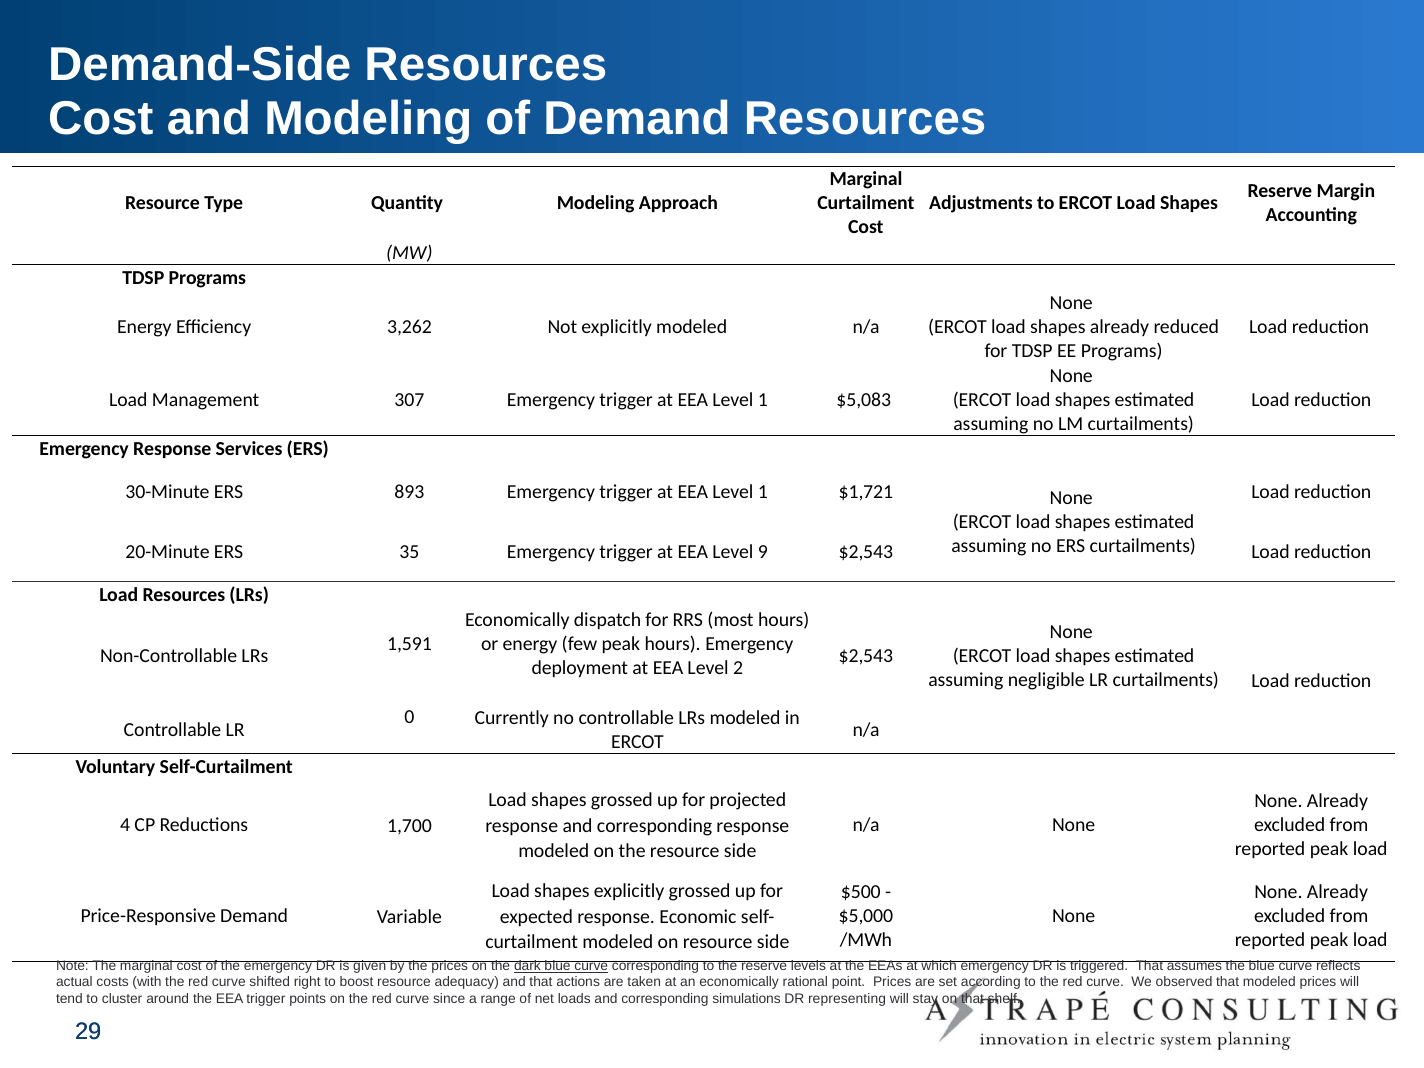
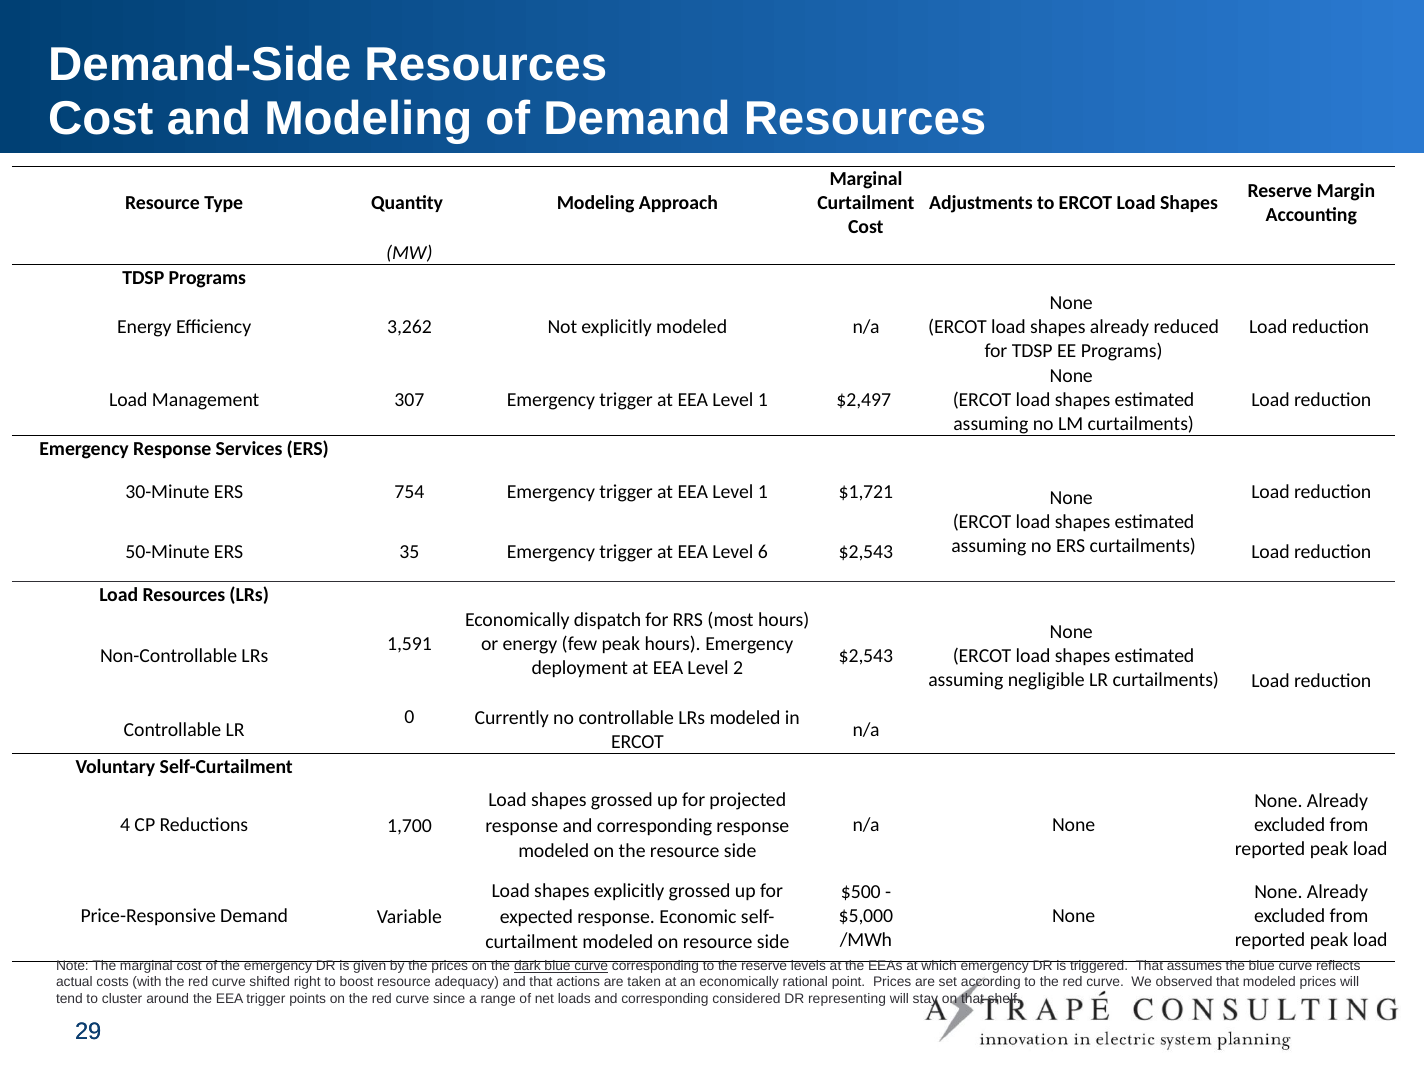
$5,083: $5,083 -> $2,497
893: 893 -> 754
20-Minute: 20-Minute -> 50-Minute
9: 9 -> 6
simulations: simulations -> considered
